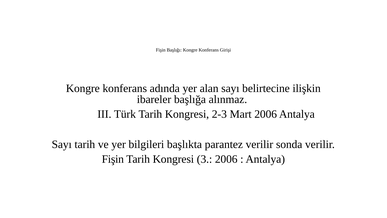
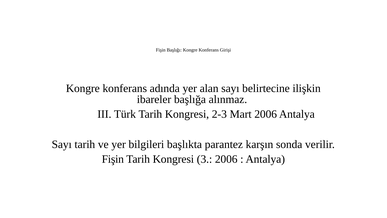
parantez verilir: verilir -> karşın
